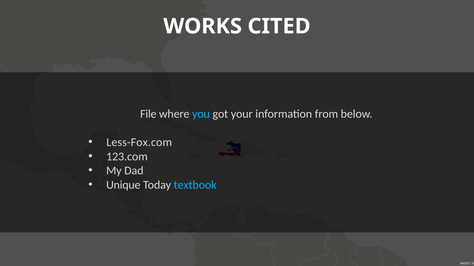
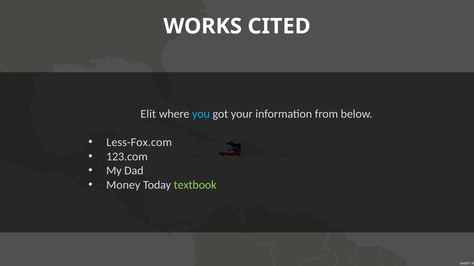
File: File -> Elit
Unique: Unique -> Money
textbook colour: light blue -> light green
